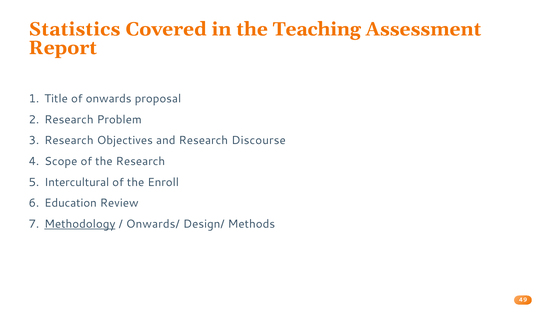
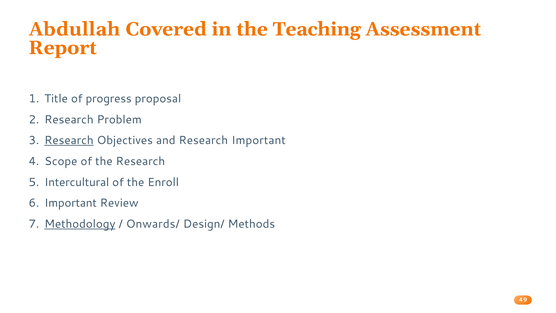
Statistics: Statistics -> Abdullah
onwards: onwards -> progress
Research at (69, 140) underline: none -> present
Research Discourse: Discourse -> Important
Education at (71, 203): Education -> Important
